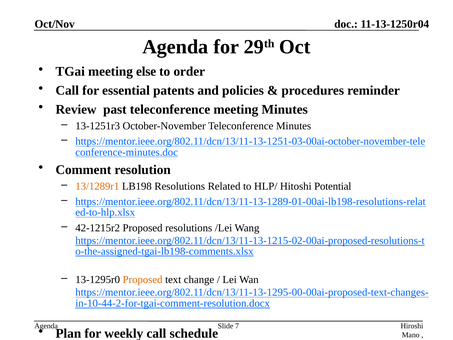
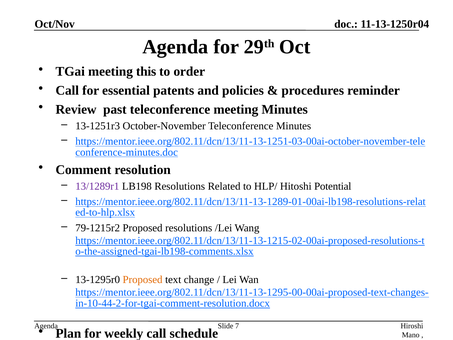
else: else -> this
13/1289r1 colour: orange -> purple
42-1215r2: 42-1215r2 -> 79-1215r2
